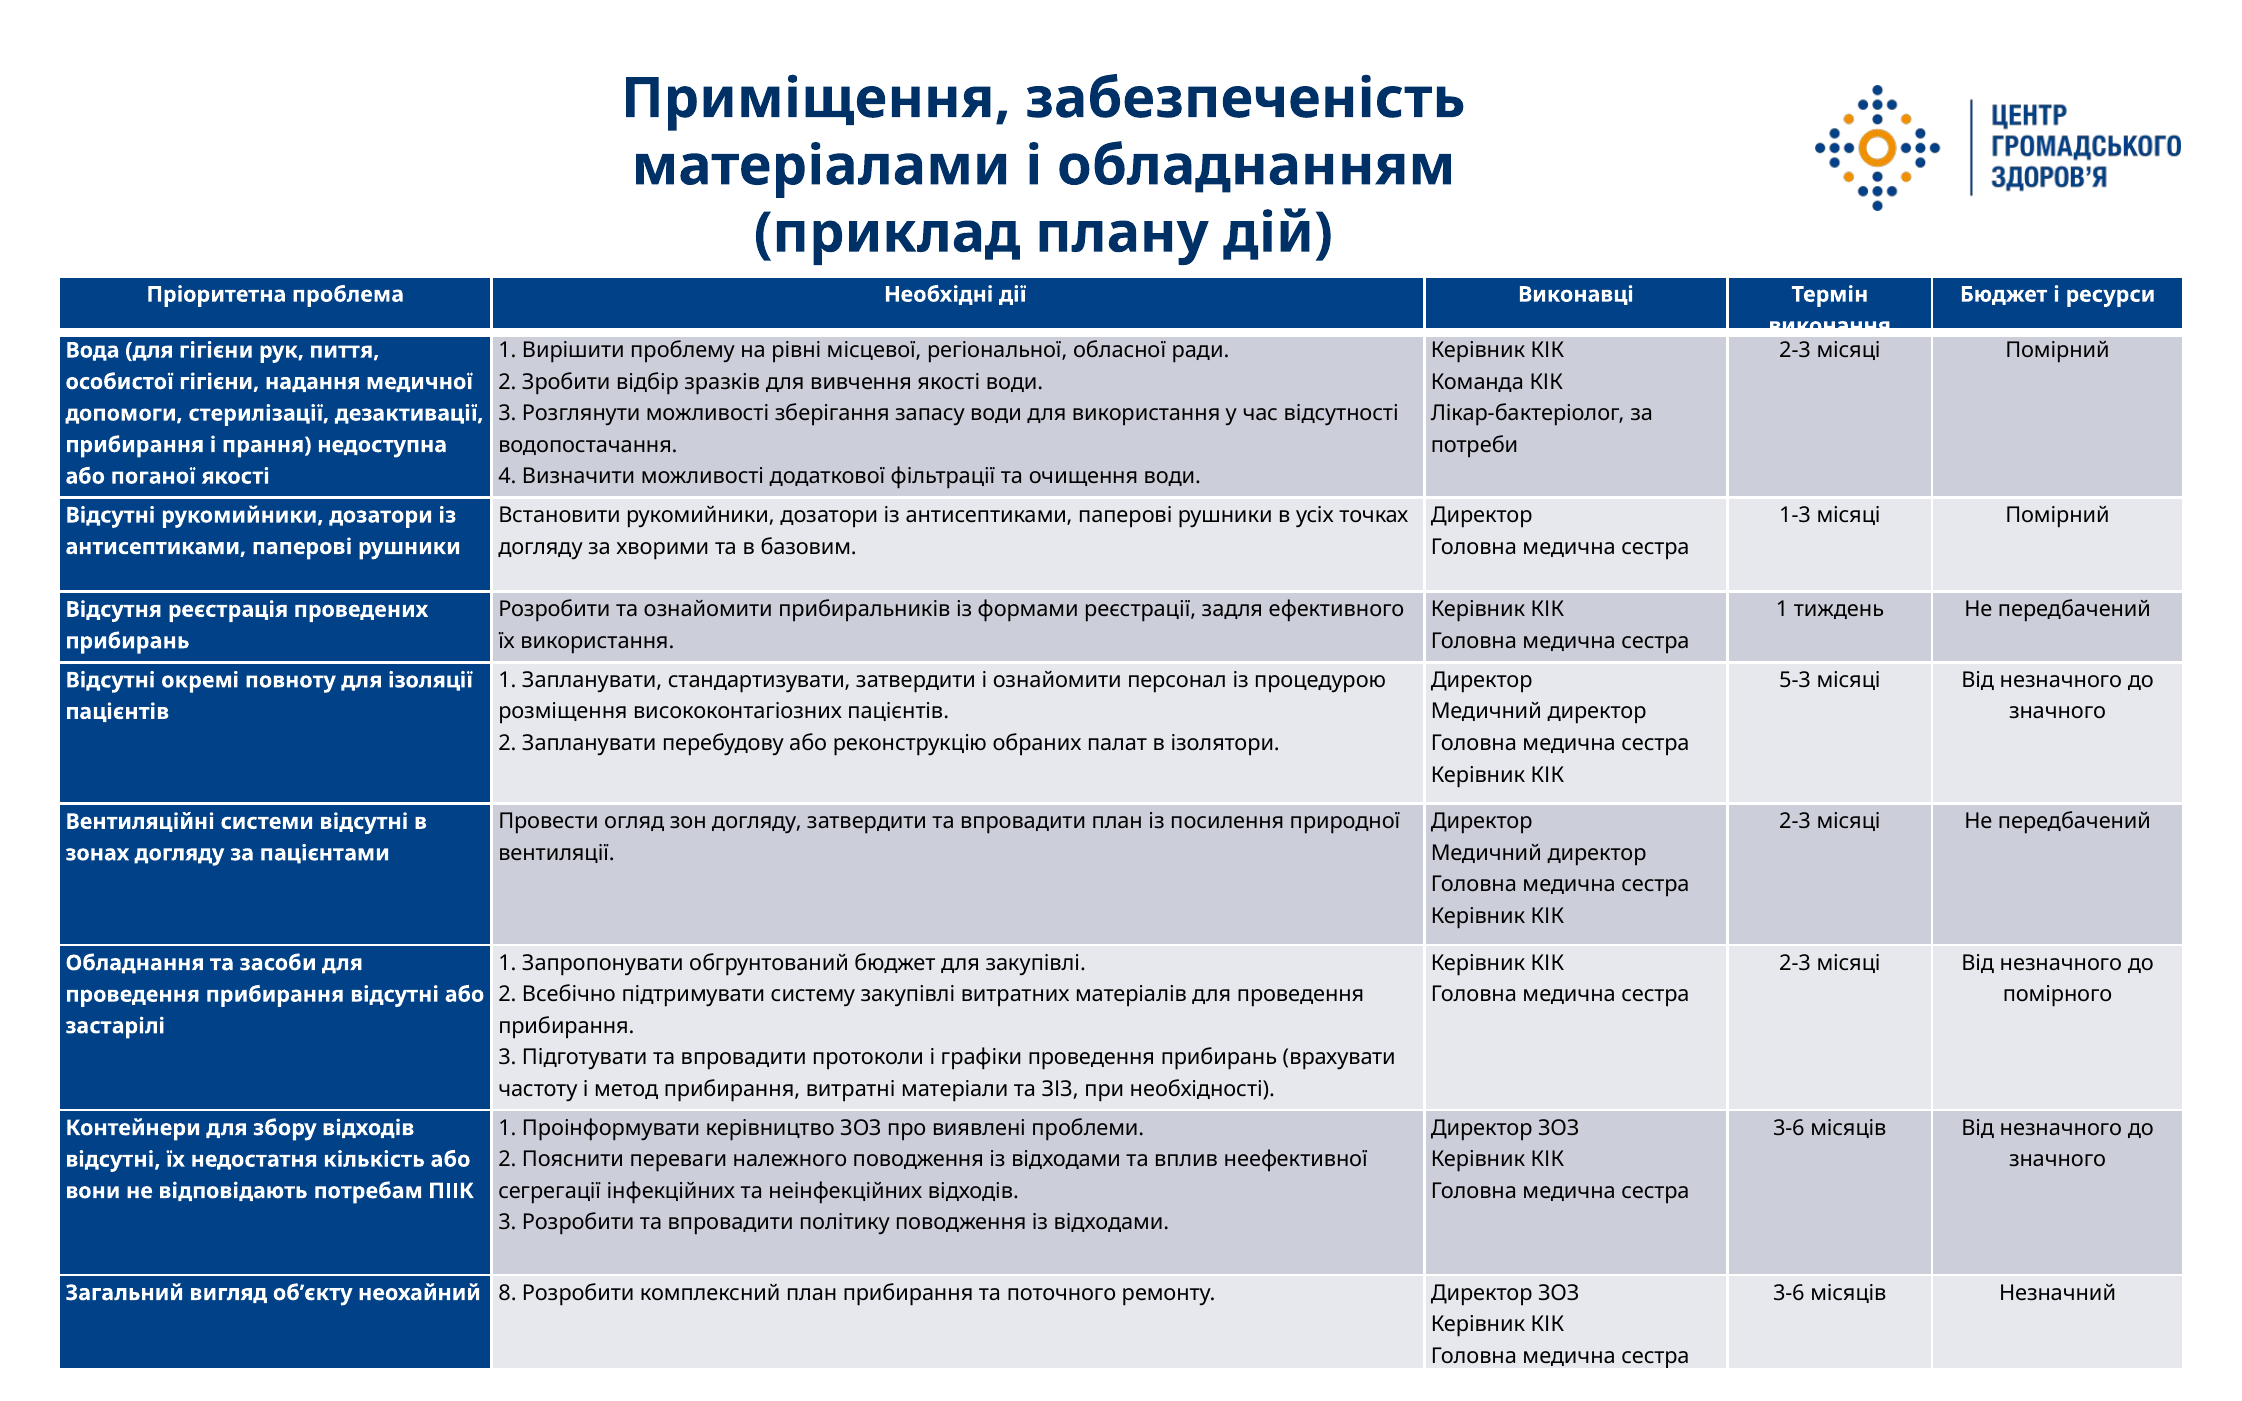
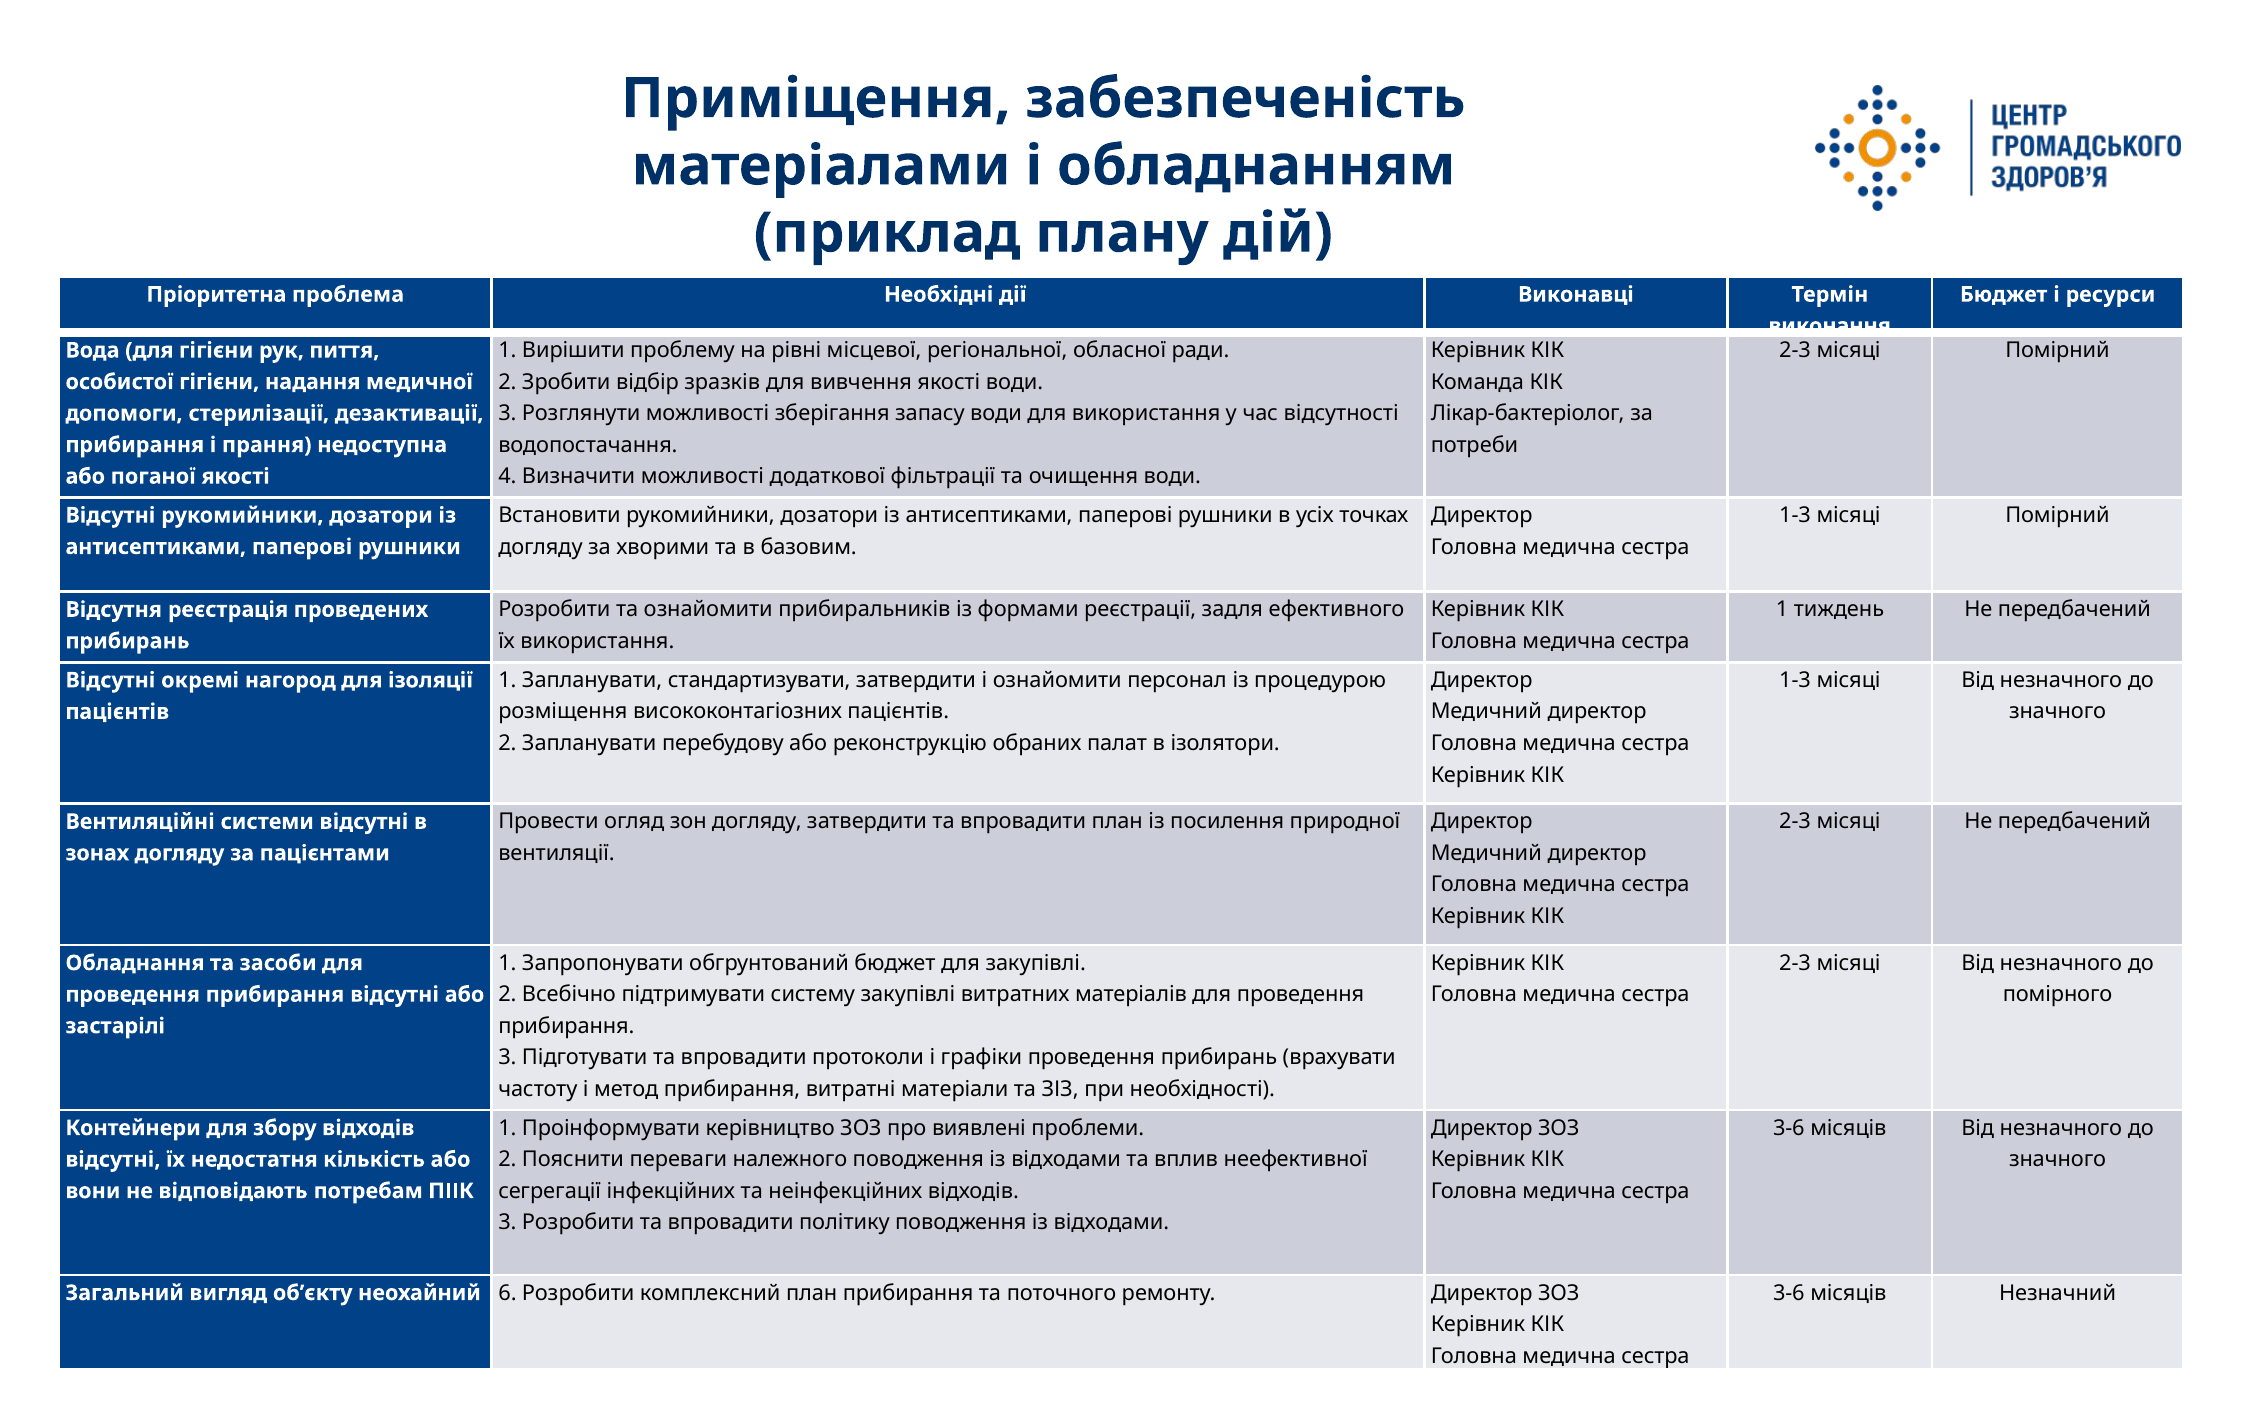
5-3 at (1795, 680): 5-3 -> 1-3
повноту: повноту -> нагород
8: 8 -> 6
